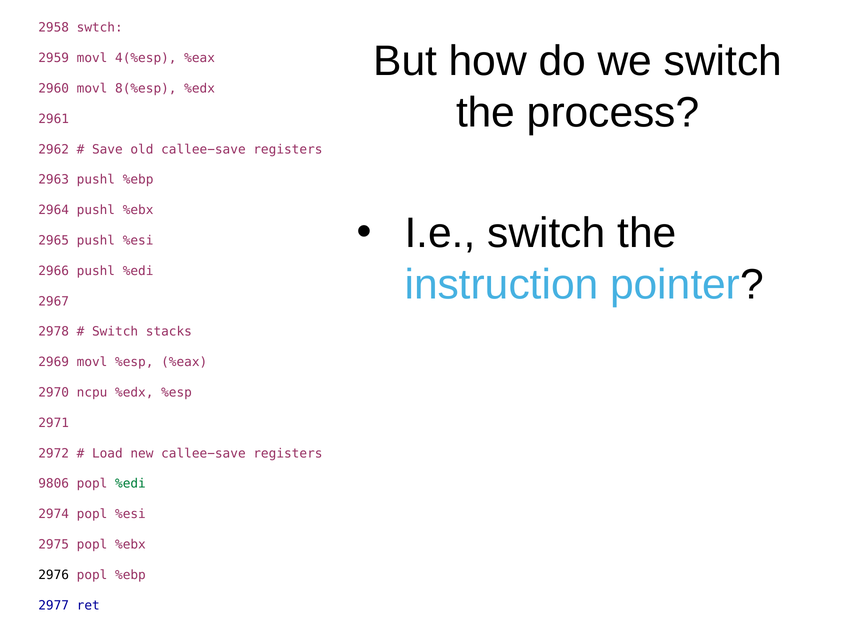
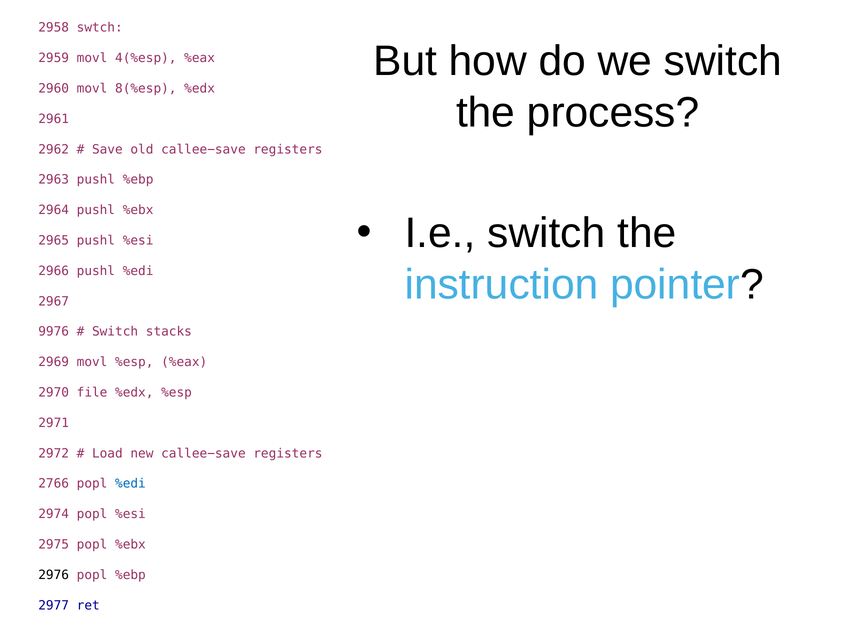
2978: 2978 -> 9976
ncpu: ncpu -> file
9806: 9806 -> 2766
%edi at (130, 484) colour: green -> blue
